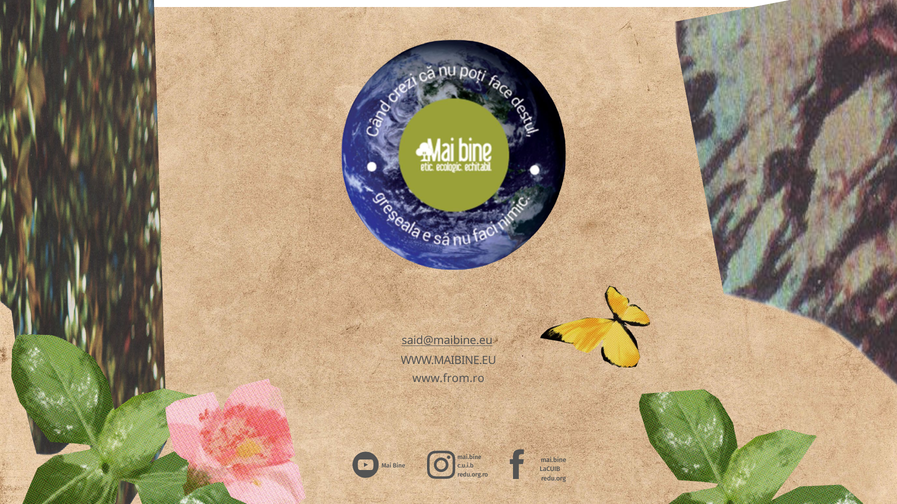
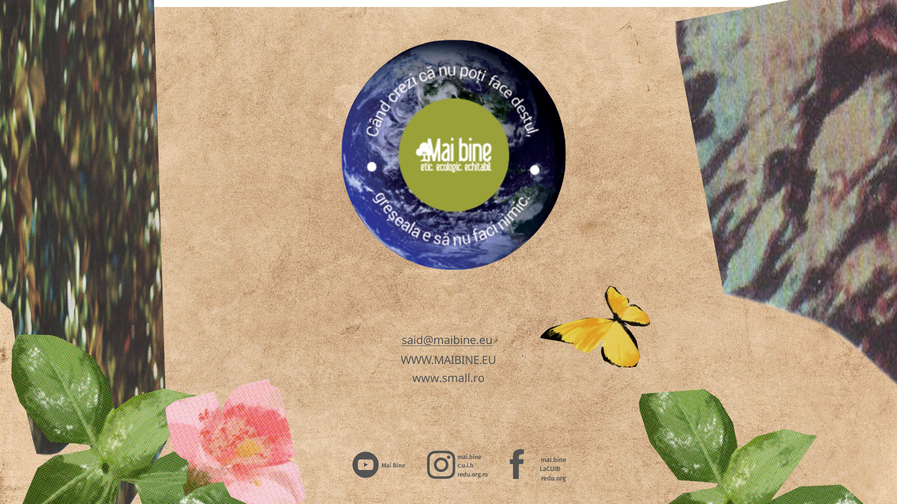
www.from.ro: www.from.ro -> www.small.ro
